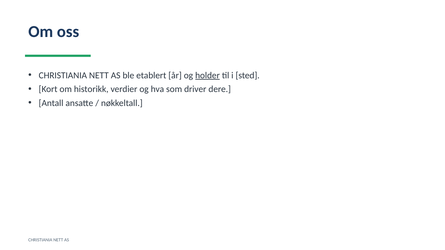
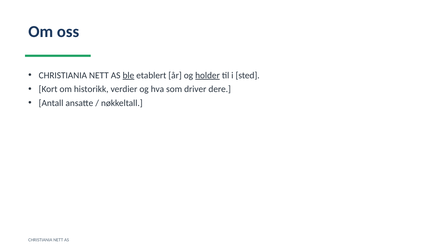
ble underline: none -> present
